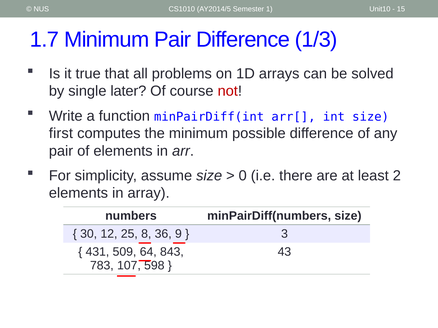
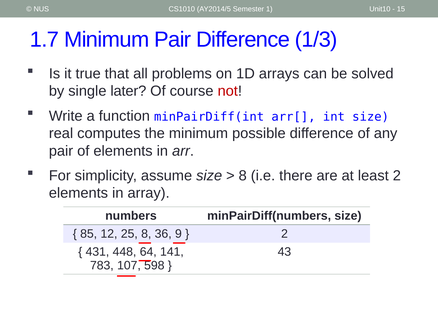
first: first -> real
0 at (243, 176): 0 -> 8
30: 30 -> 85
3 at (284, 234): 3 -> 2
509: 509 -> 448
843: 843 -> 141
